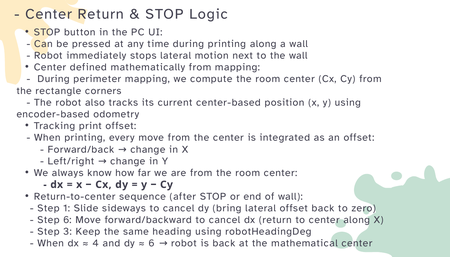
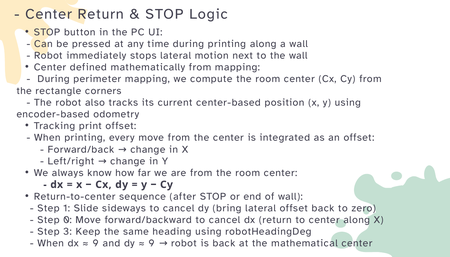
Step 6: 6 -> 0
4 at (96, 243): 4 -> 9
6 at (151, 243): 6 -> 9
